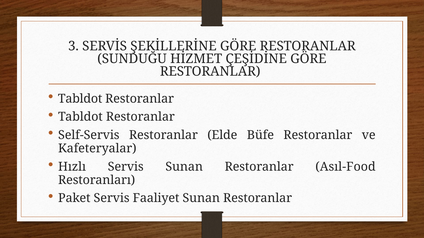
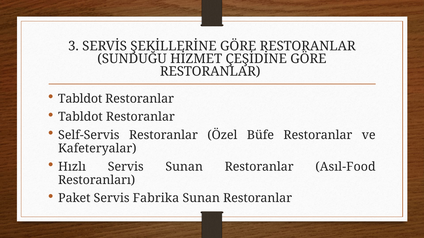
Elde: Elde -> Özel
Faaliyet: Faaliyet -> Fabrika
